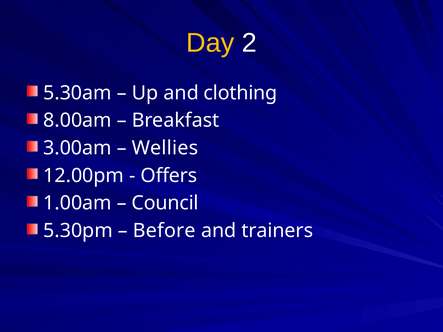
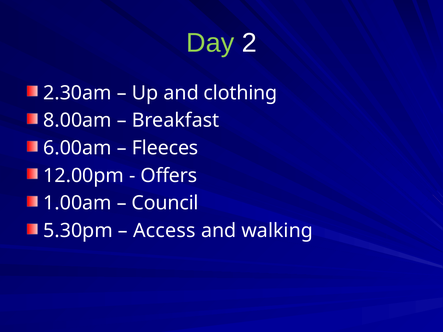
Day colour: yellow -> light green
5.30am: 5.30am -> 2.30am
3.00am: 3.00am -> 6.00am
Wellies: Wellies -> Fleeces
Before: Before -> Access
trainers: trainers -> walking
